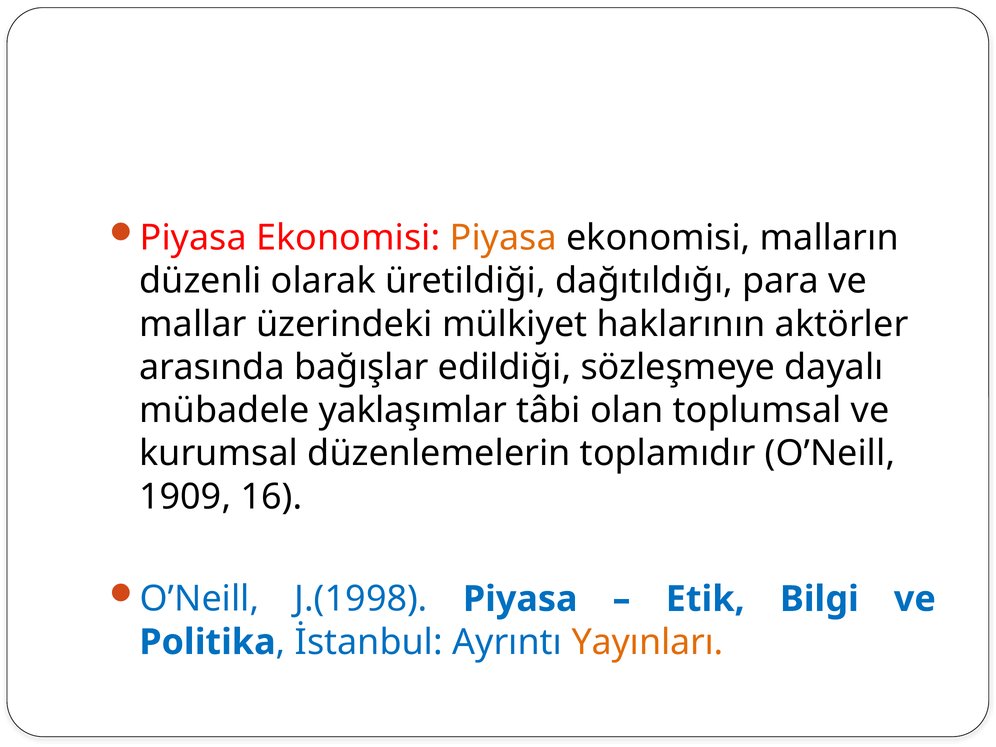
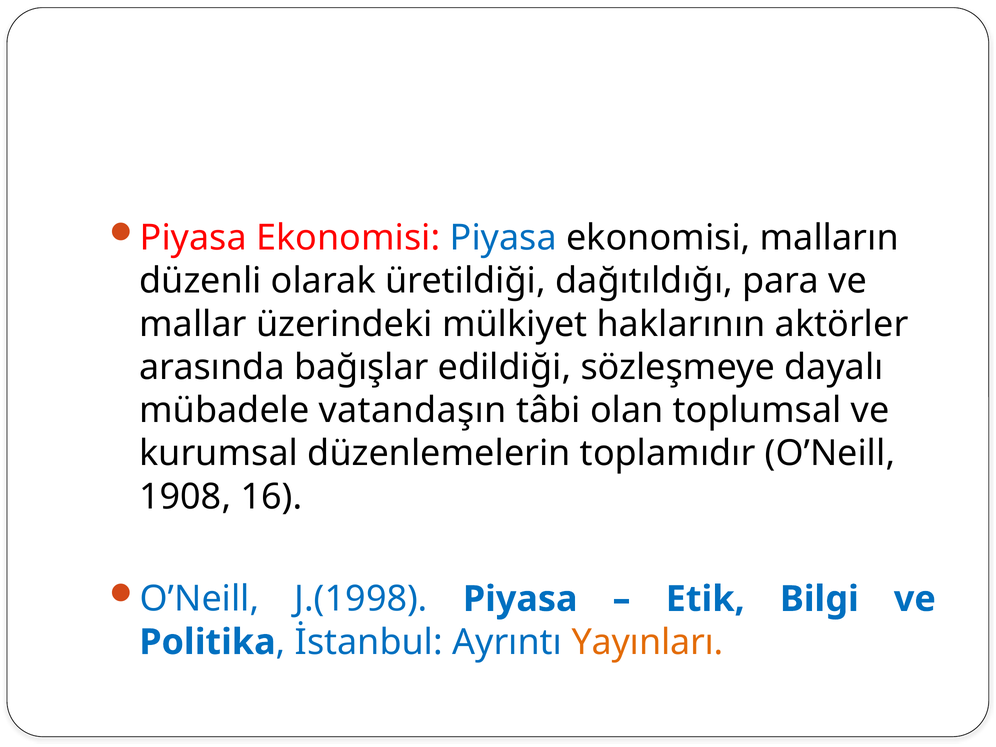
Piyasa at (503, 238) colour: orange -> blue
yaklaşımlar: yaklaşımlar -> vatandaşın
1909: 1909 -> 1908
